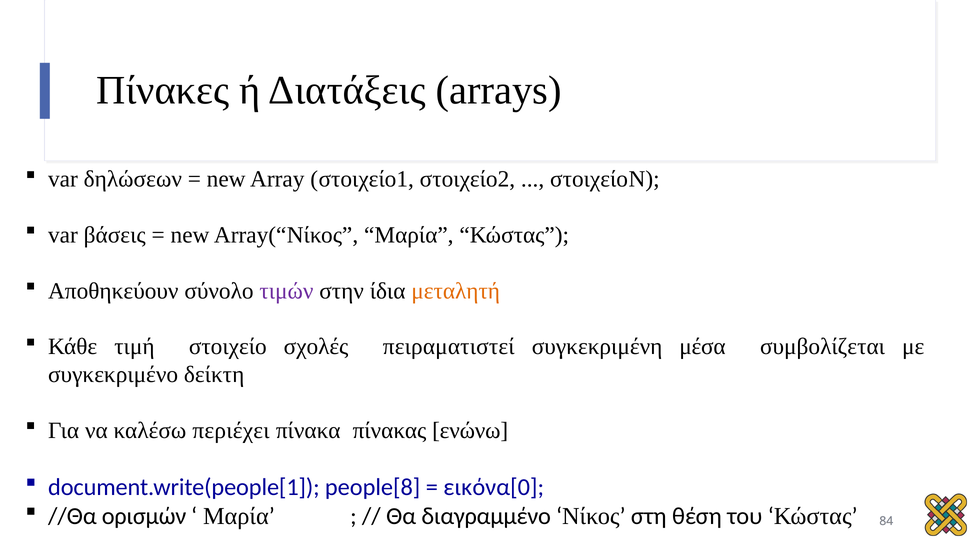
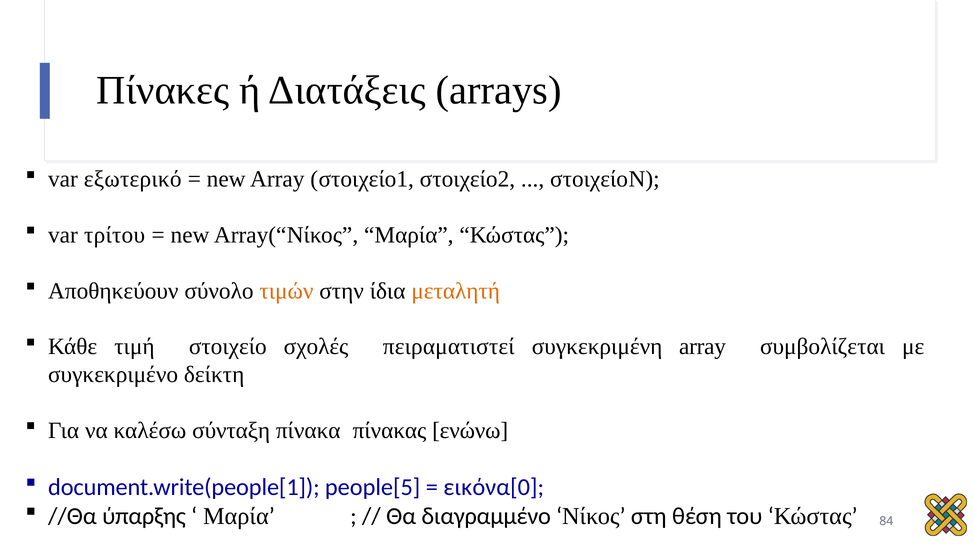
δηλώσεων: δηλώσεων -> εξωτερικό
βάσεις: βάσεις -> τρίτου
τιμών colour: purple -> orange
συγκεκριμένη μέσα: μέσα -> array
περιέχει: περιέχει -> σύνταξη
people[8: people[8 -> people[5
ορισμών: ορισμών -> ύπαρξης
